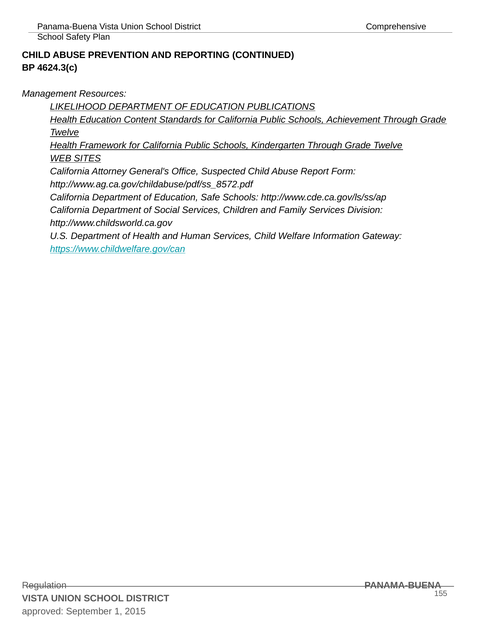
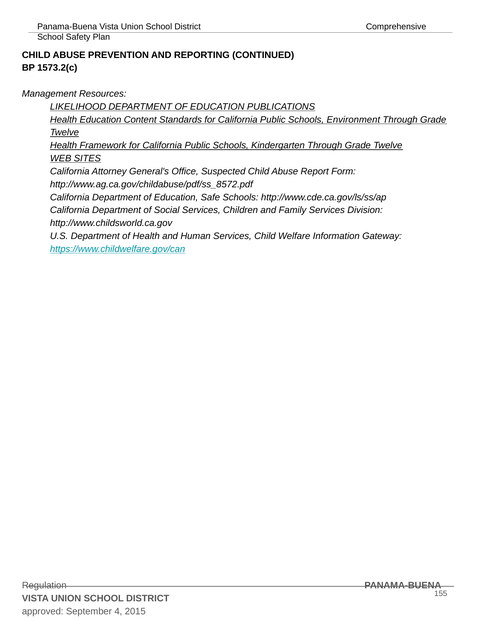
4624.3(c: 4624.3(c -> 1573.2(c
Achievement: Achievement -> Environment
1: 1 -> 4
